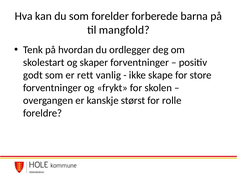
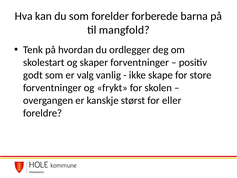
rett: rett -> valg
rolle: rolle -> eller
